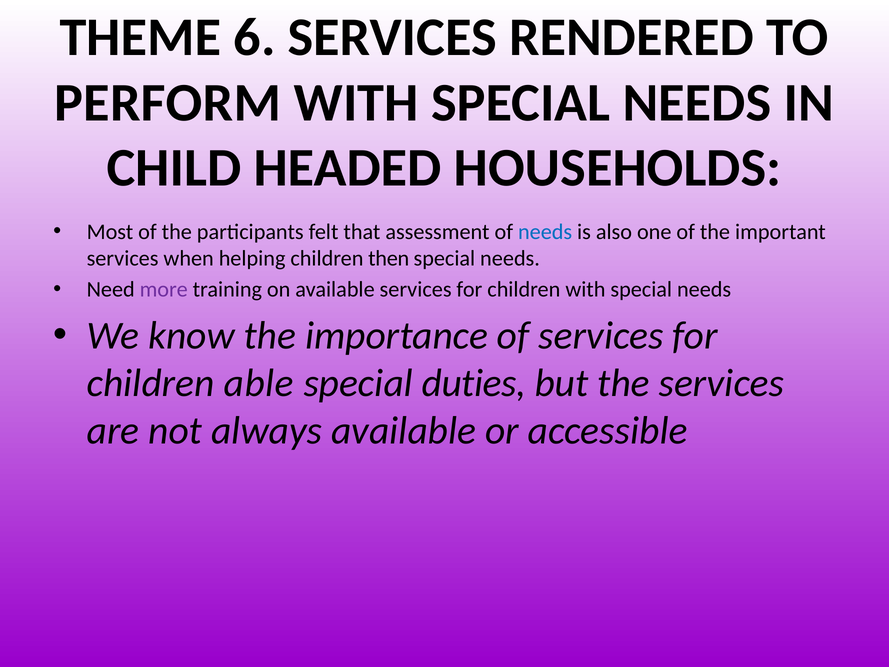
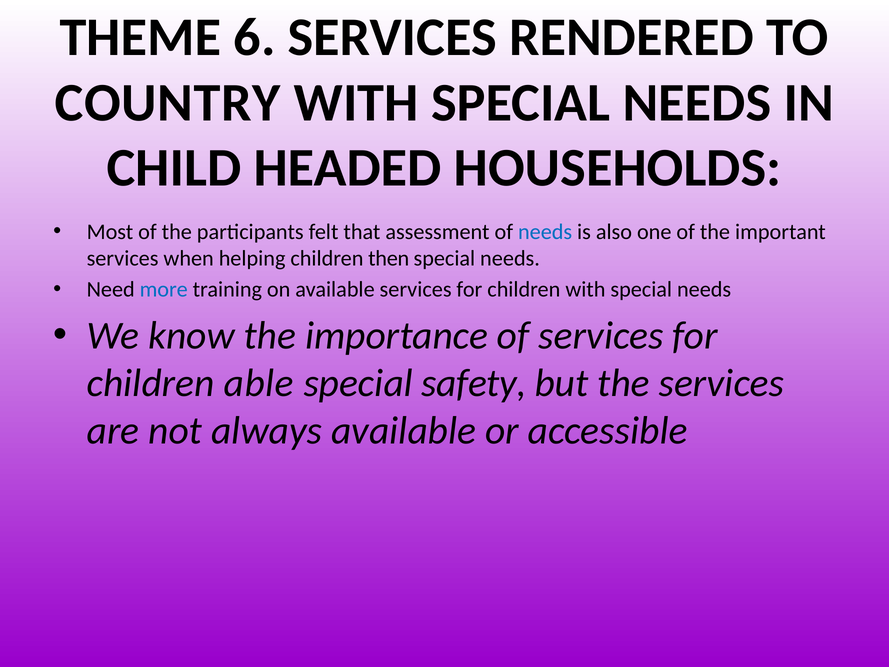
PERFORM: PERFORM -> COUNTRY
more colour: purple -> blue
duties: duties -> safety
